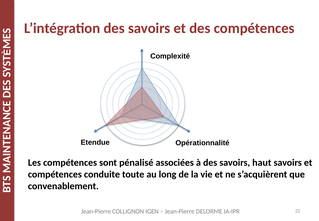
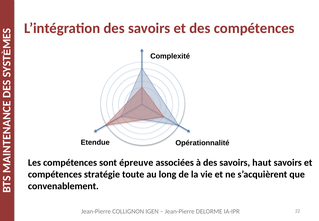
pénalisé: pénalisé -> épreuve
conduite: conduite -> stratégie
